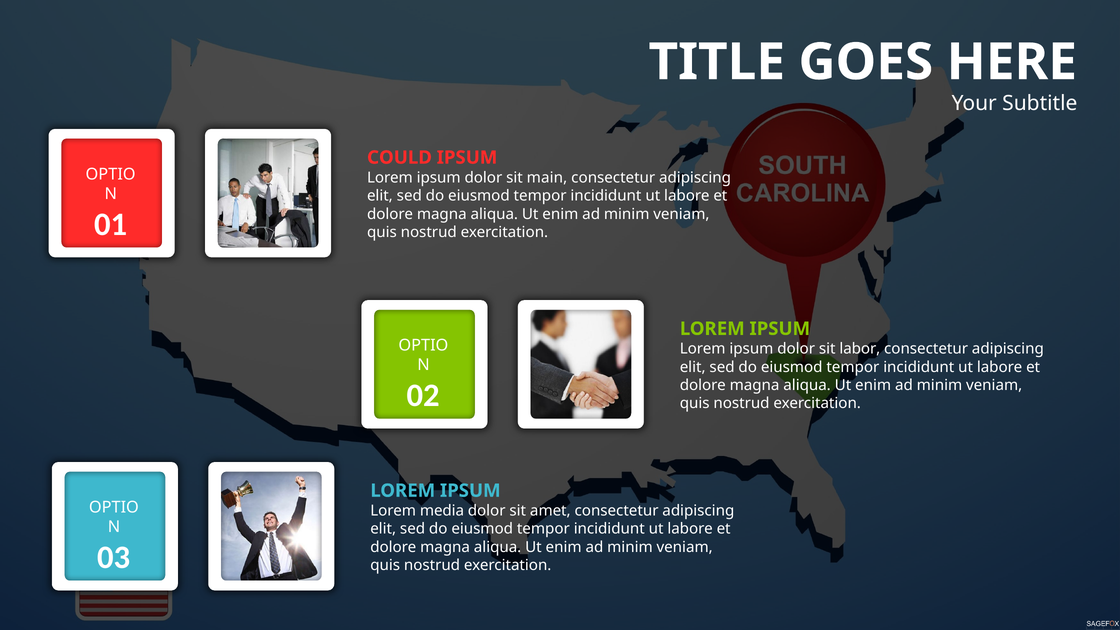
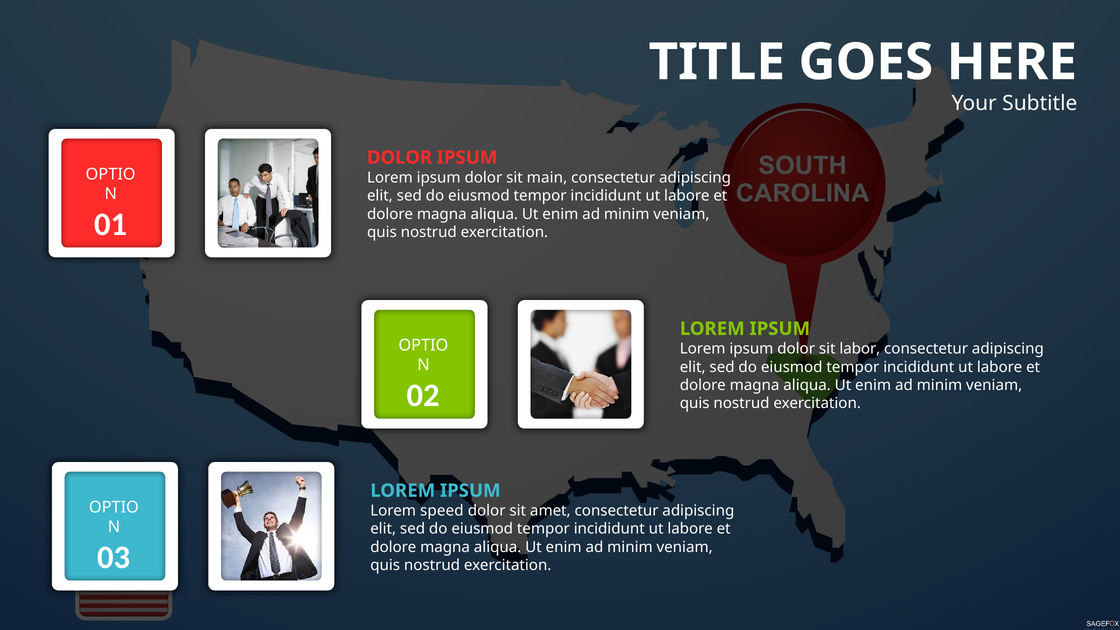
COULD at (399, 158): COULD -> DOLOR
media: media -> speed
